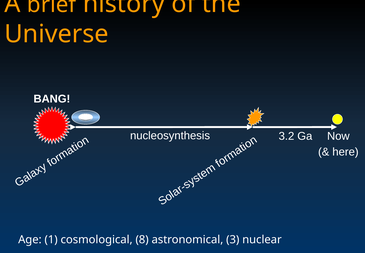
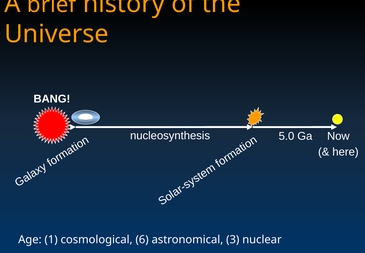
3.2: 3.2 -> 5.0
8: 8 -> 6
